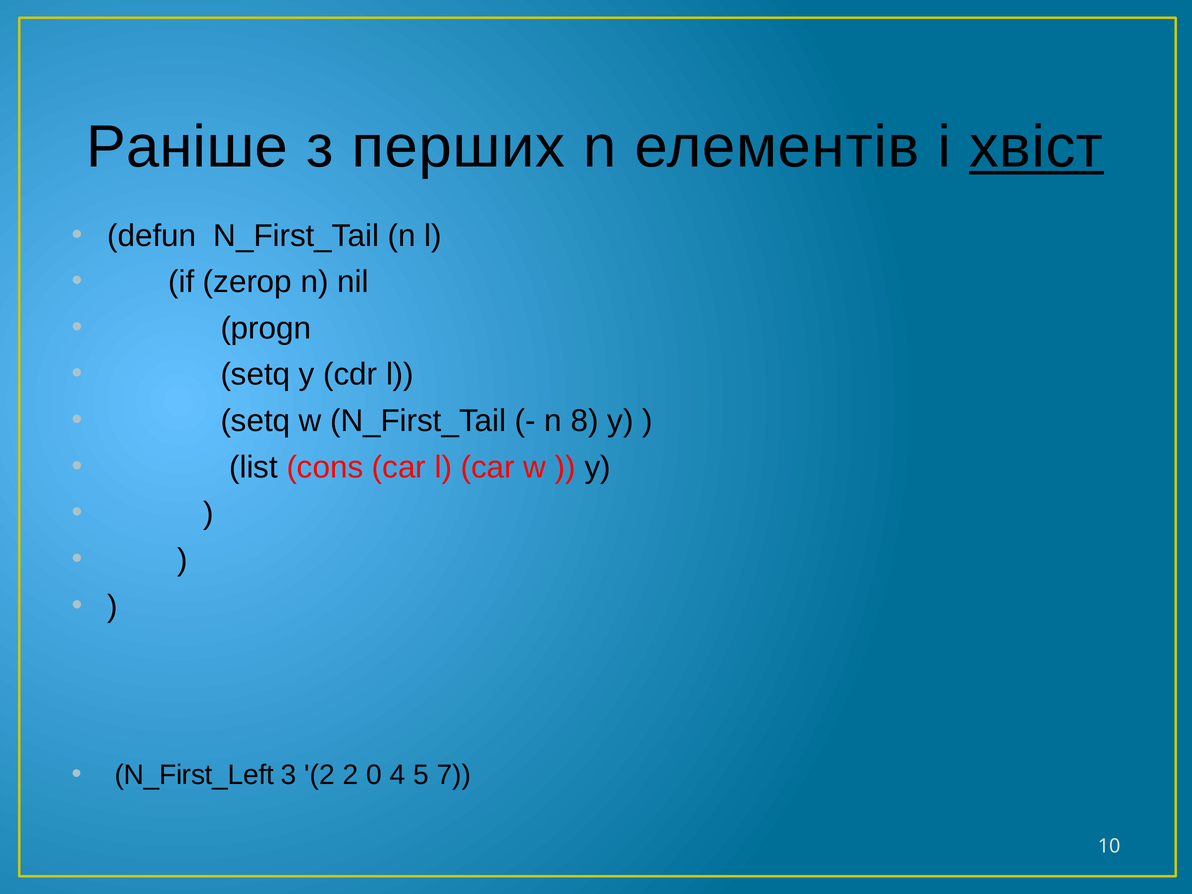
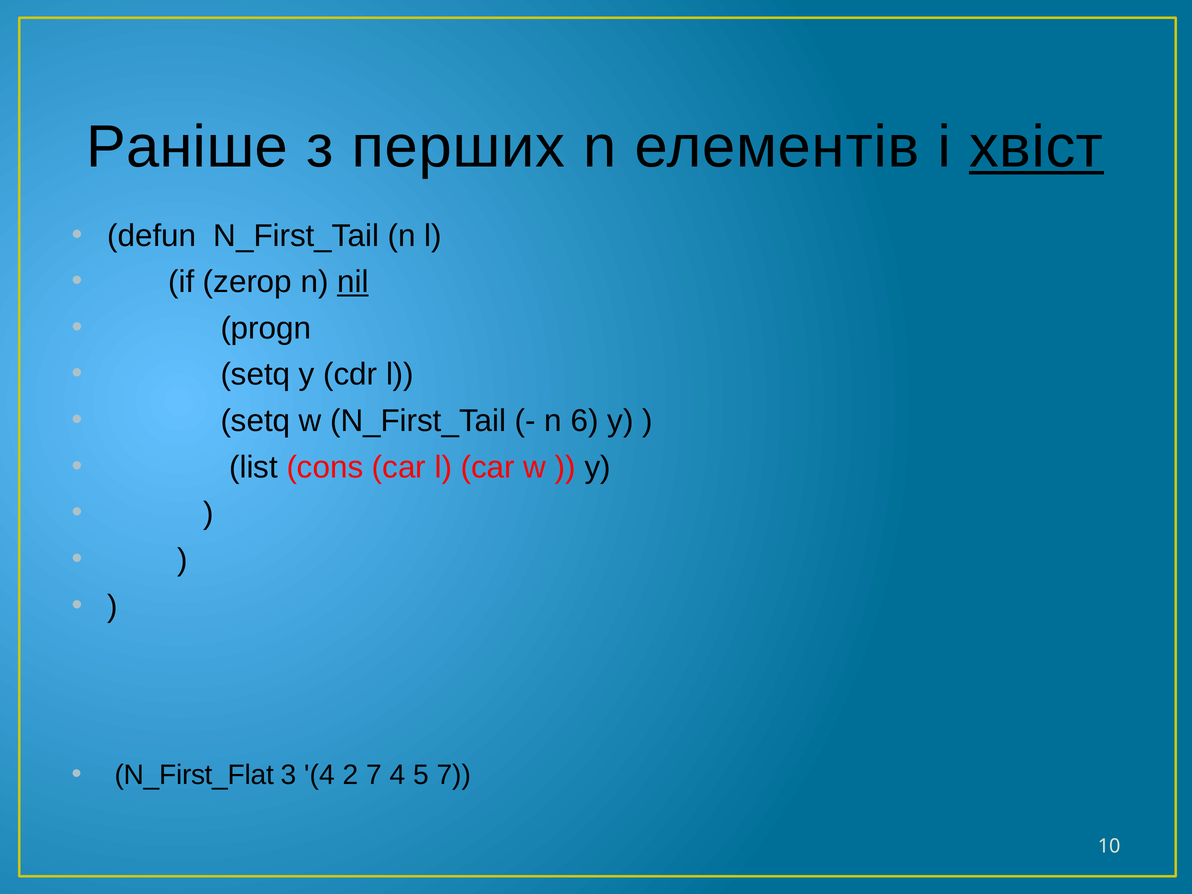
nil underline: none -> present
8: 8 -> 6
N_First_Left: N_First_Left -> N_First_Flat
3 2: 2 -> 4
2 0: 0 -> 7
